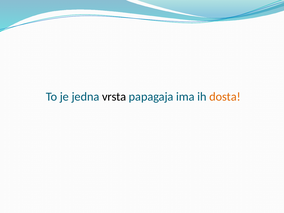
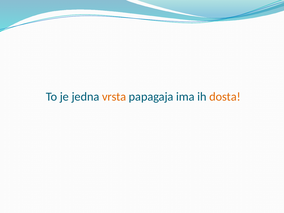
vrsta colour: black -> orange
